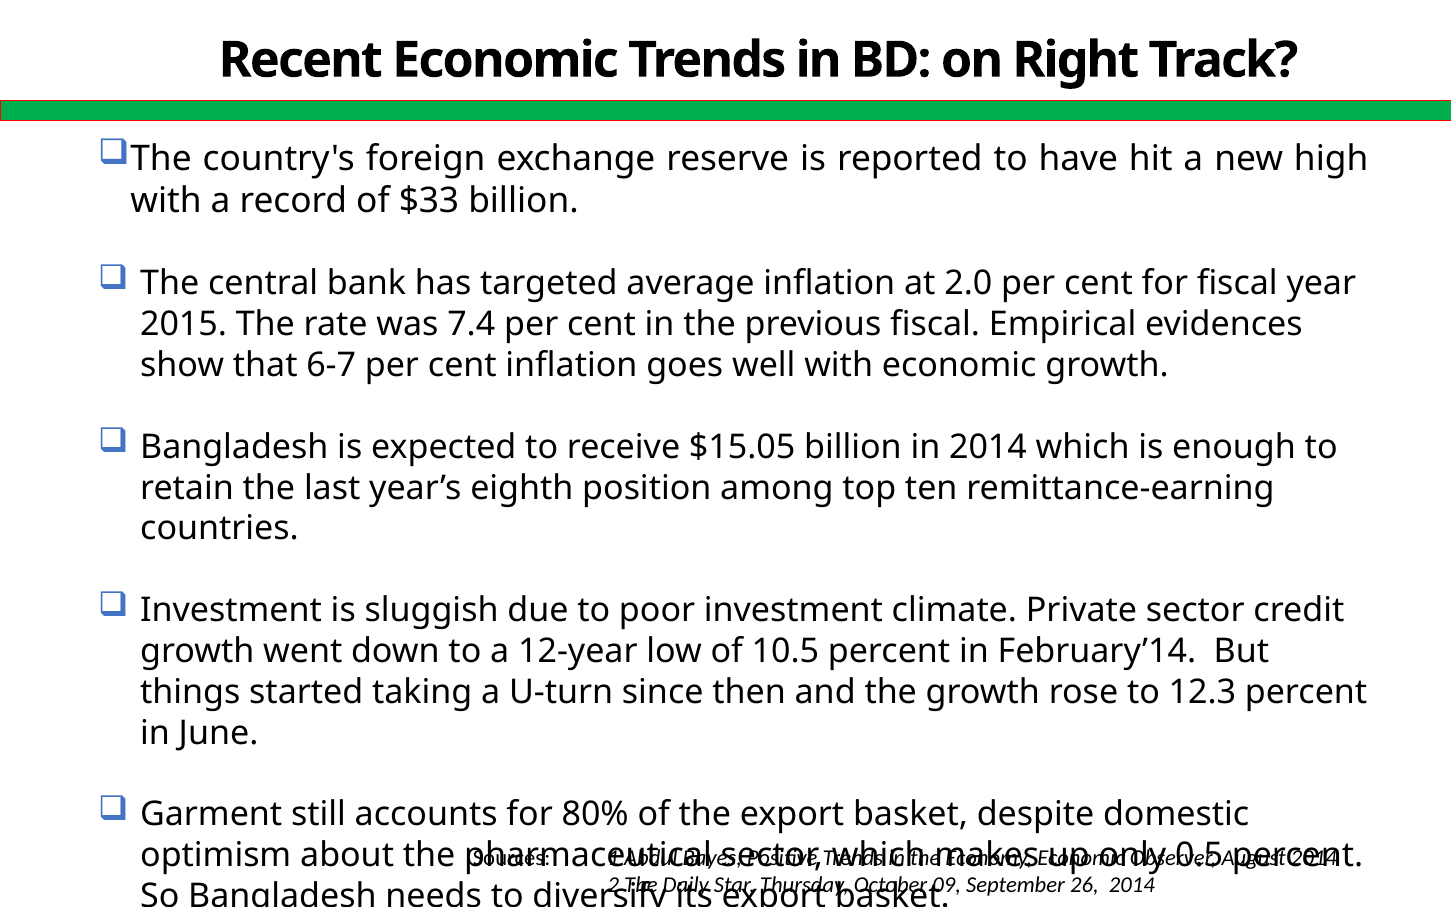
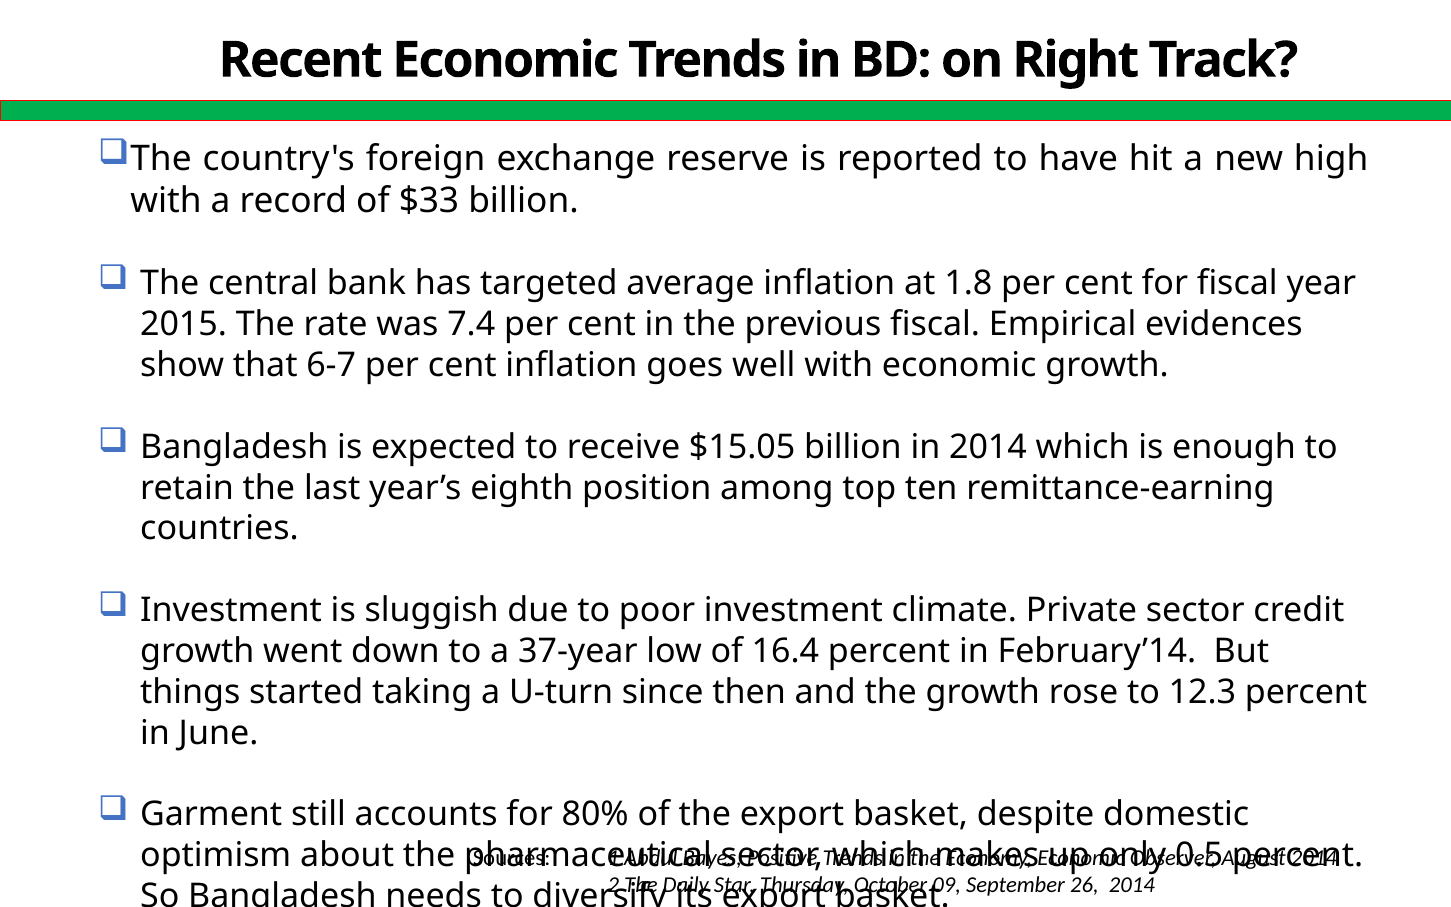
2.0: 2.0 -> 1.8
12-year: 12-year -> 37-year
10.5: 10.5 -> 16.4
